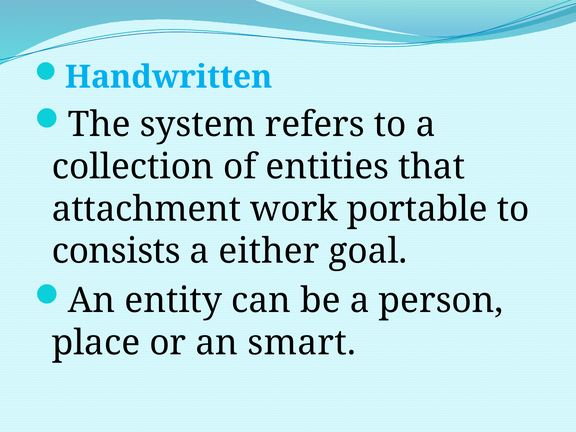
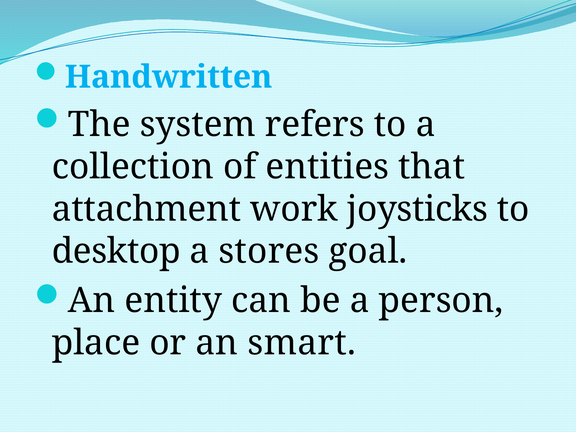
portable: portable -> joysticks
consists: consists -> desktop
either: either -> stores
